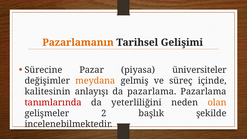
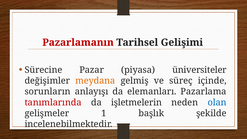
Pazarlamanın colour: orange -> red
kalitesinin: kalitesinin -> sorunların
da pazarlama: pazarlama -> elemanları
yeterliliğini: yeterliliğini -> işletmelerin
olan colour: orange -> blue
2: 2 -> 1
